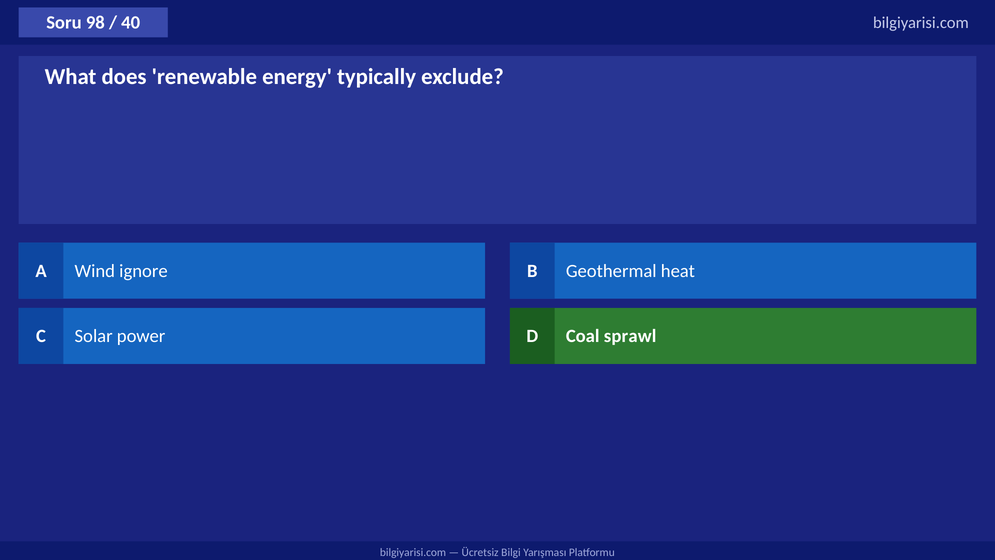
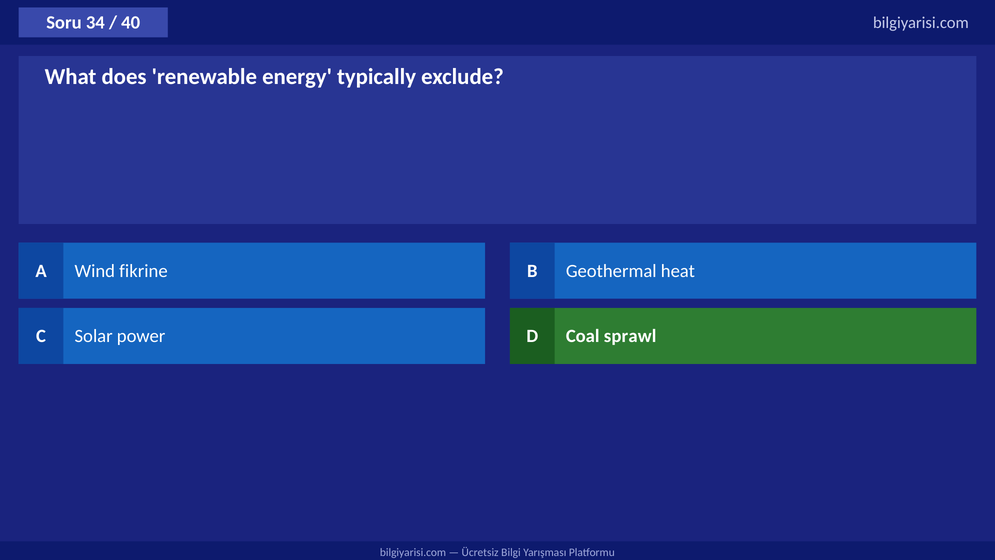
98: 98 -> 34
ignore: ignore -> fikrine
